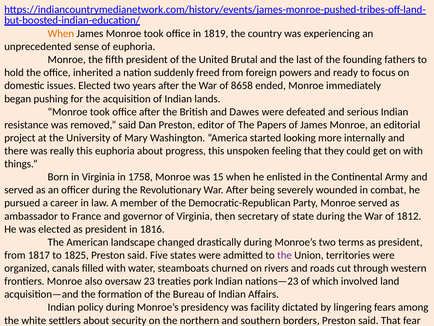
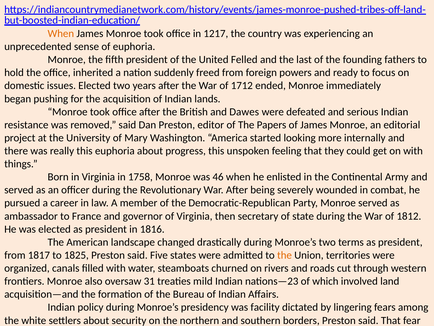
office in 1819: 1819 -> 1217
Brutal: Brutal -> Felled
8658: 8658 -> 1712
15: 15 -> 46
the at (284, 255) colour: purple -> orange
23: 23 -> 31
pork: pork -> mild
